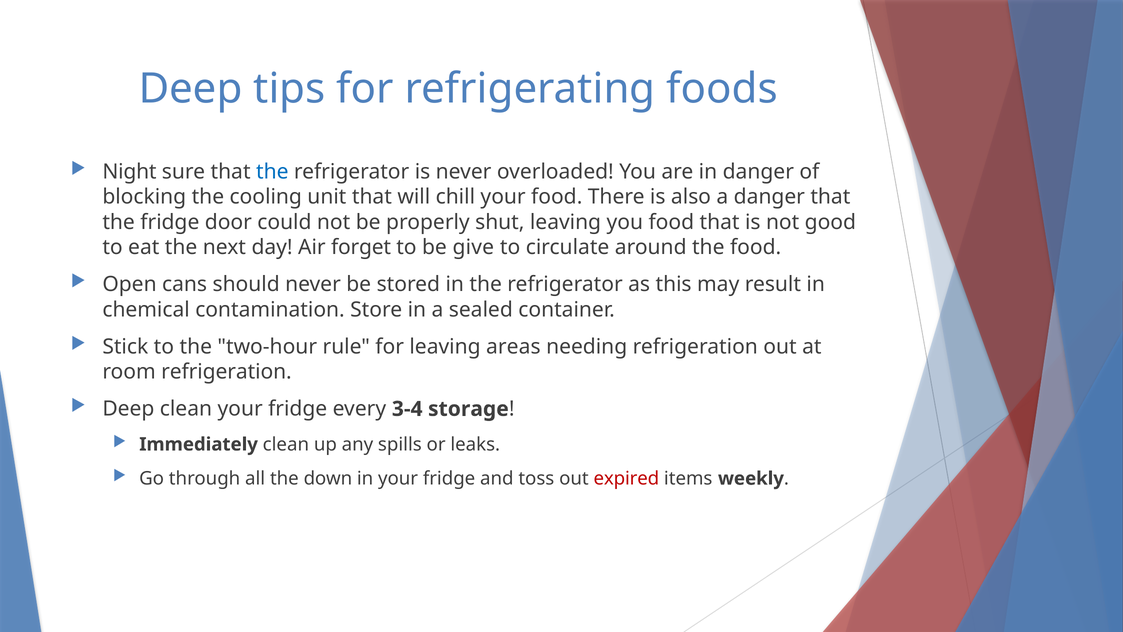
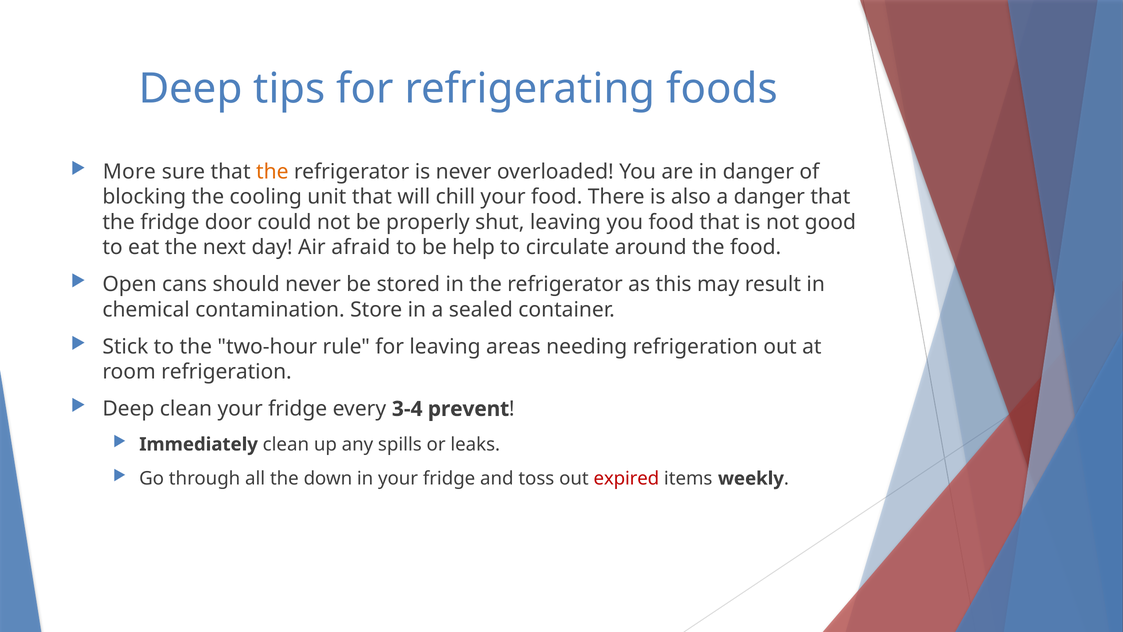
Night: Night -> More
the at (272, 172) colour: blue -> orange
forget: forget -> afraid
give: give -> help
storage: storage -> prevent
